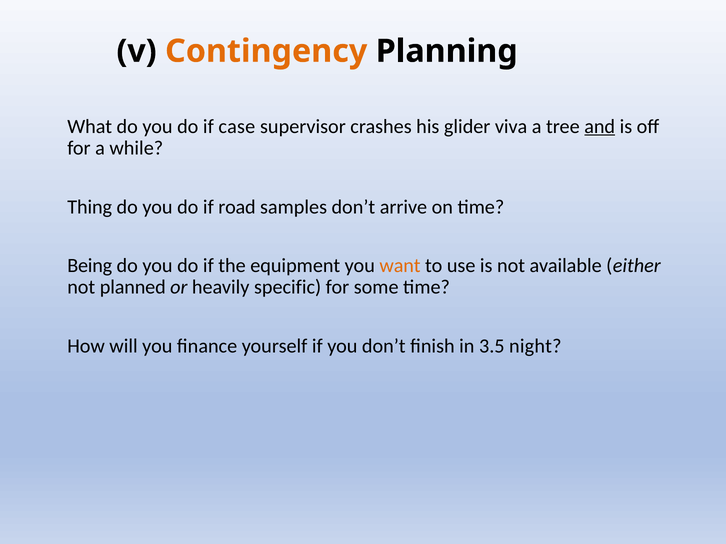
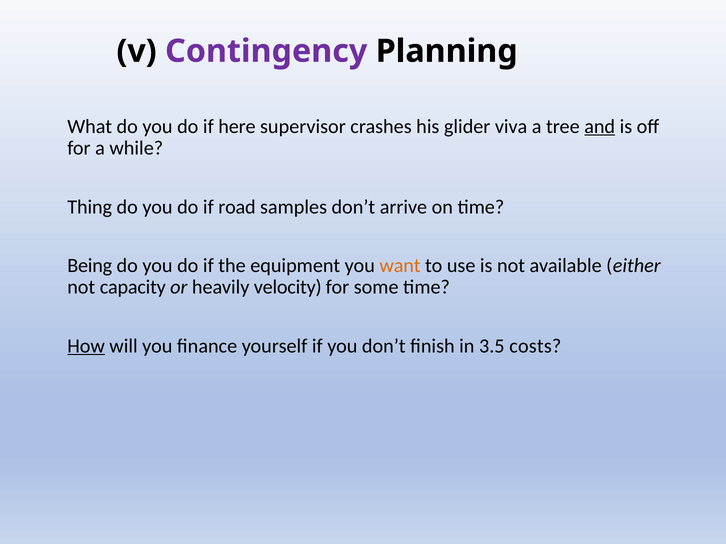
Contingency colour: orange -> purple
case: case -> here
planned: planned -> capacity
specific: specific -> velocity
How underline: none -> present
night: night -> costs
